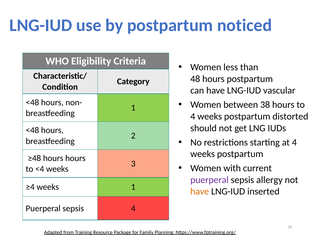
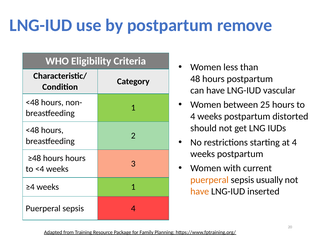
noticed: noticed -> remove
38: 38 -> 25
puerperal at (209, 180) colour: purple -> orange
allergy: allergy -> usually
